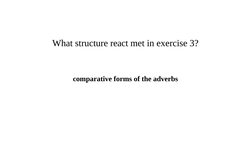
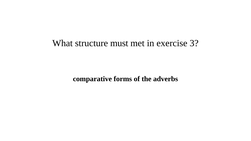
react: react -> must
